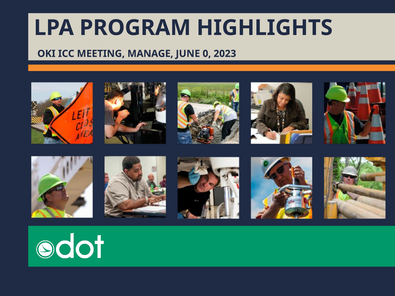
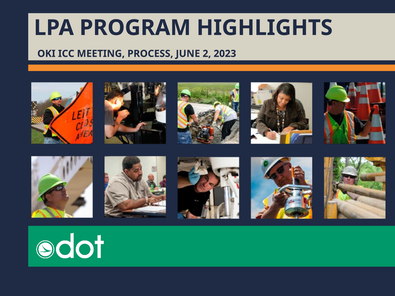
MANAGE: MANAGE -> PROCESS
0: 0 -> 2
